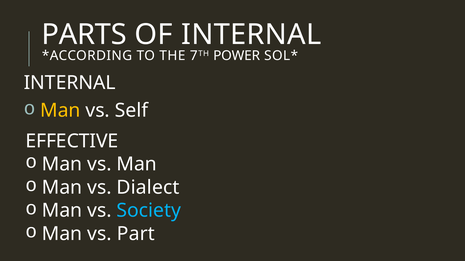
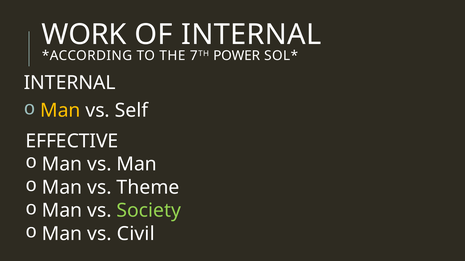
PARTS: PARTS -> WORK
Dialect: Dialect -> Theme
Society colour: light blue -> light green
Part: Part -> Civil
